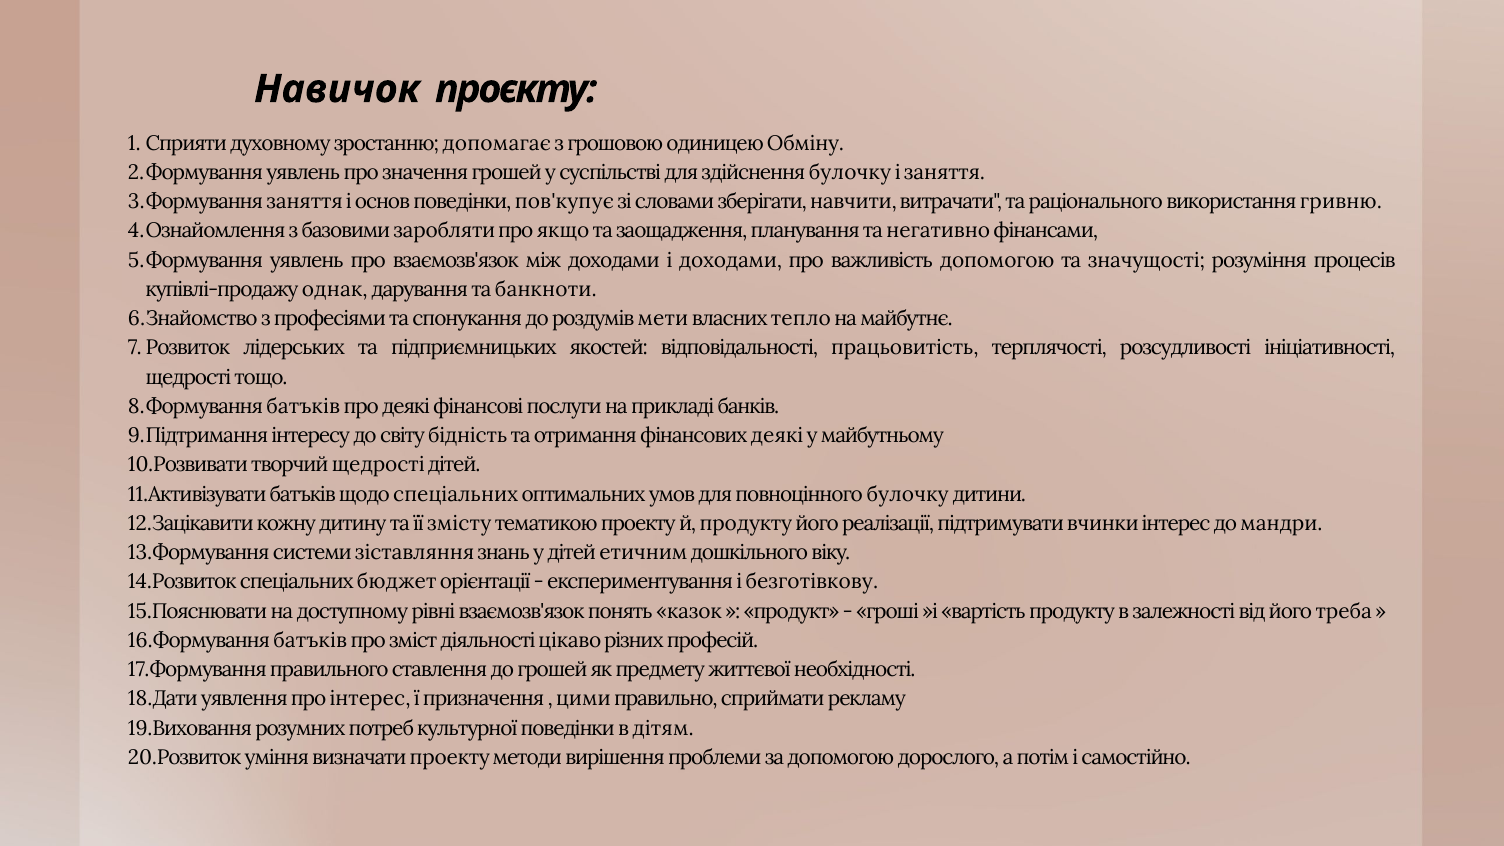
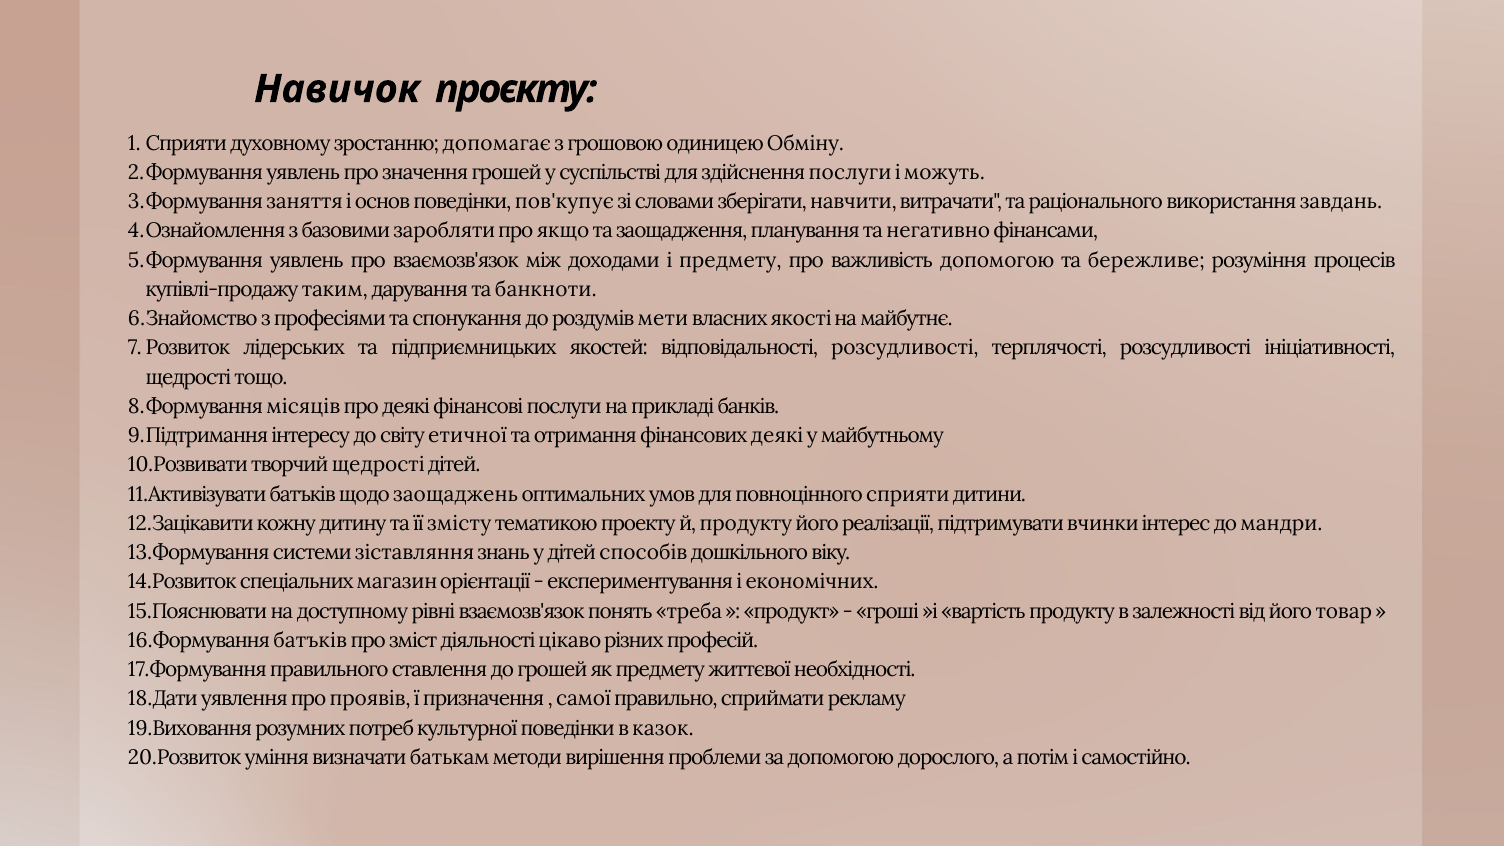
здійснення булочку: булочку -> послуги
і заняття: заняття -> можуть
гривню: гривню -> завдань
і доходами: доходами -> предмету
значущості: значущості -> бережливе
однак: однак -> таким
тепло: тепло -> якості
відповідальності працьовитість: працьовитість -> розсудливості
батъків at (303, 406): батъків -> місяців
бідність: бідність -> етичної
щодо спеціальних: спеціальних -> заощаджень
повноцінного булочку: булочку -> сприяти
етичним: етичним -> способів
бюджет: бюджет -> магазин
безготівкову: безготівкову -> економічних
казок: казок -> треба
треба: треба -> товар
про інтерес: інтерес -> проявів
цими: цими -> самої
дітям: дітям -> казок
визначати проекту: проекту -> батькам
